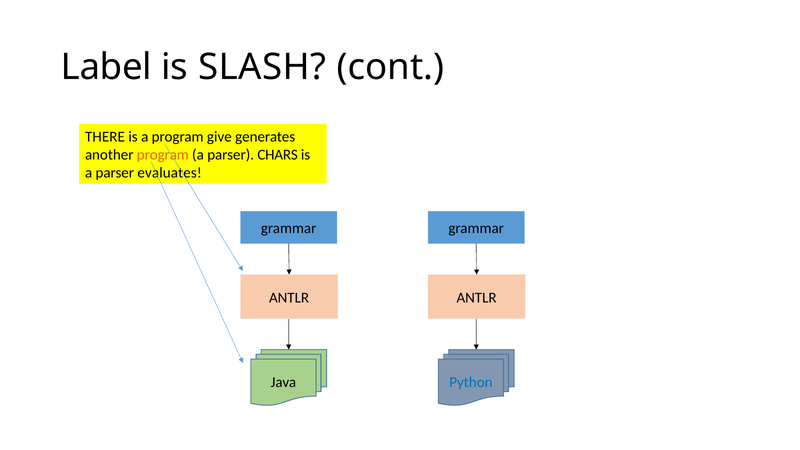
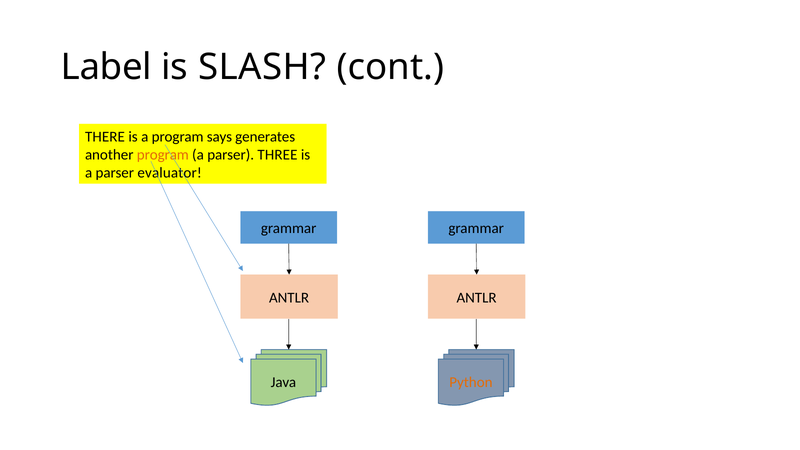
give: give -> says
CHARS: CHARS -> THREE
evaluates: evaluates -> evaluator
Python colour: blue -> orange
